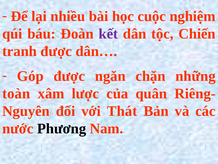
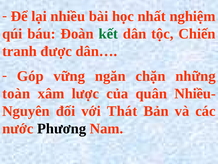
cuộc: cuộc -> nhất
kết colour: purple -> green
Góp được: được -> vững
Riêng-: Riêng- -> Nhiều-
